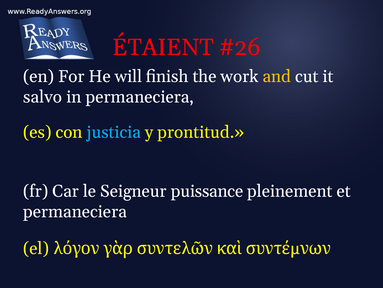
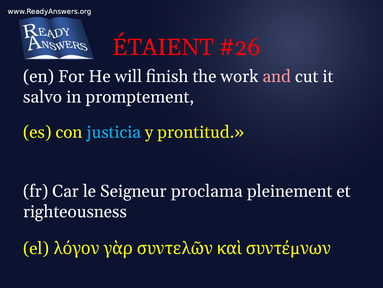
and colour: yellow -> pink
in permaneciera: permaneciera -> promptement
puissance: puissance -> proclama
permaneciera at (75, 211): permaneciera -> righteousness
